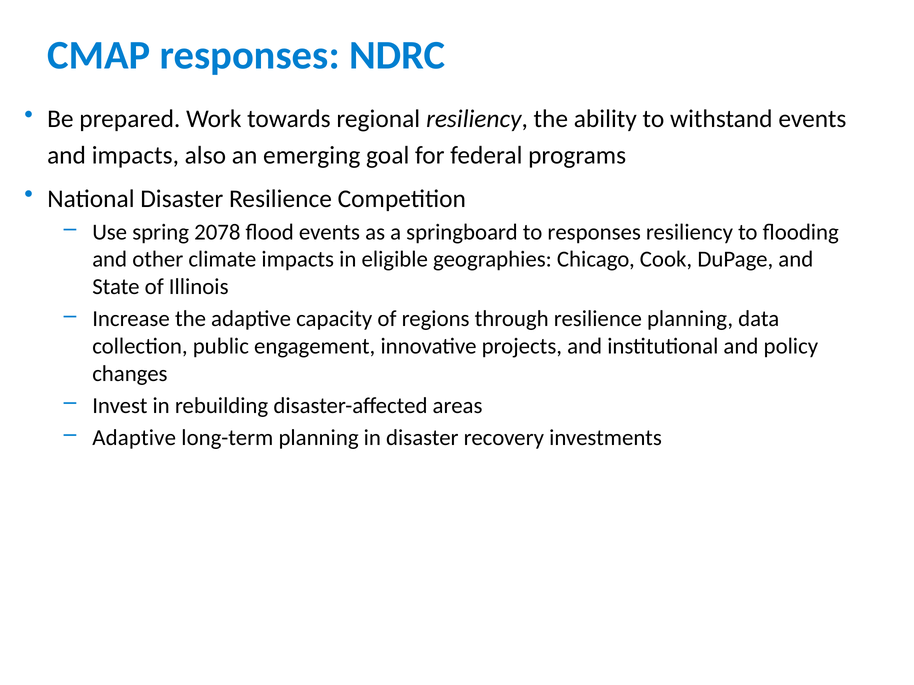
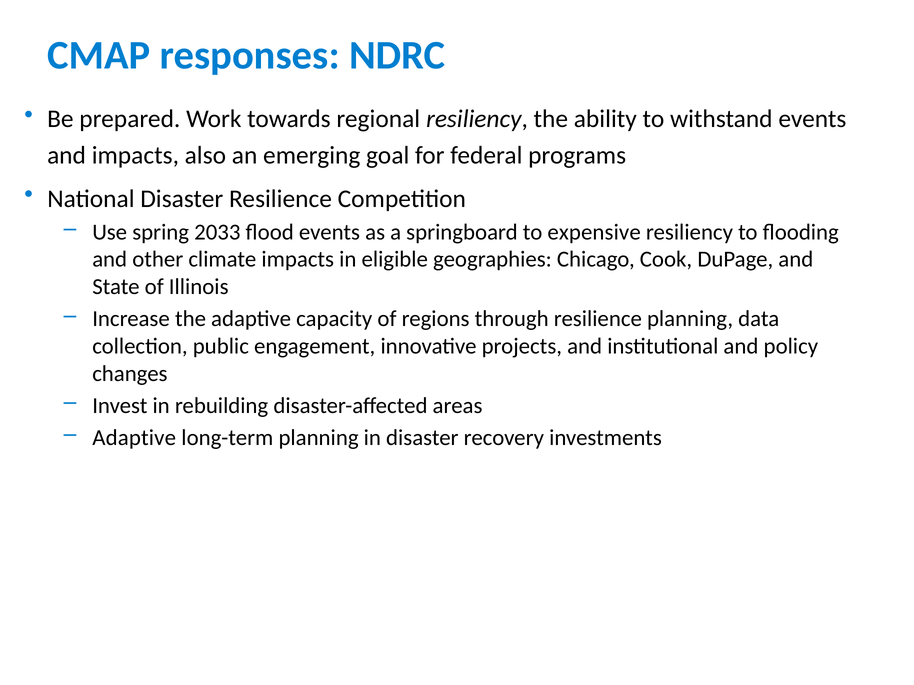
2078: 2078 -> 2033
to responses: responses -> expensive
